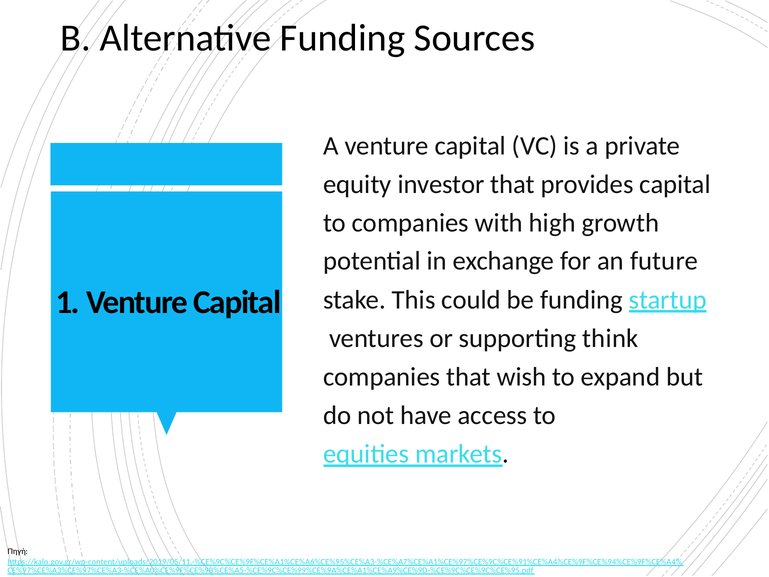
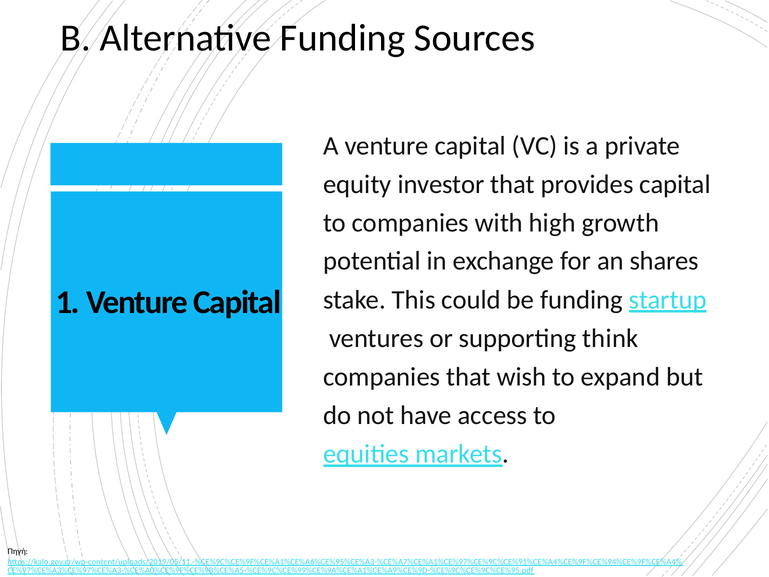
future: future -> shares
